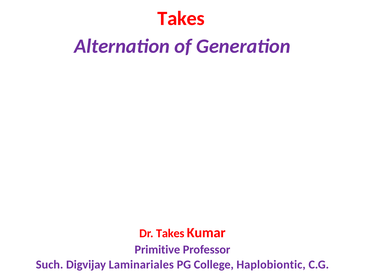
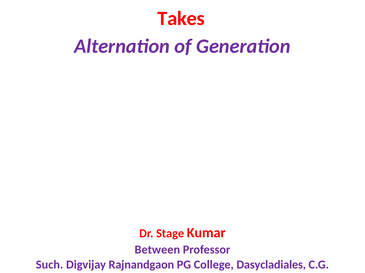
Dr Takes: Takes -> Stage
Primitive: Primitive -> Between
Laminariales: Laminariales -> Rajnandgaon
Haplobiontic: Haplobiontic -> Dasycladiales
